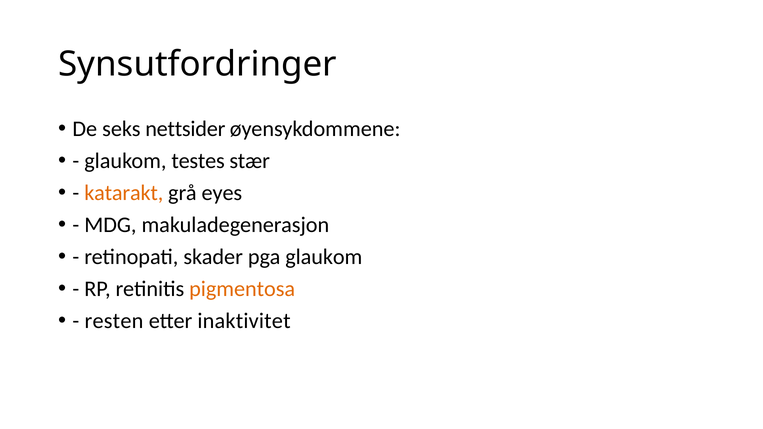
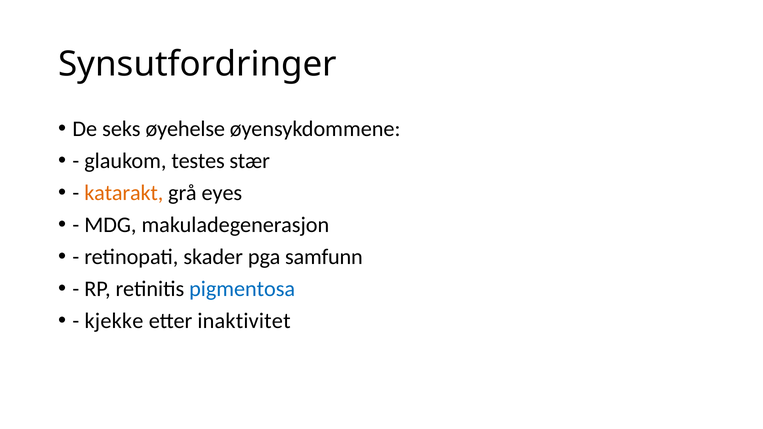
nettsider: nettsider -> øyehelse
pga glaukom: glaukom -> samfunn
pigmentosa colour: orange -> blue
resten: resten -> kjekke
